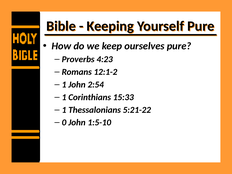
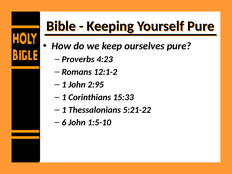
2:54: 2:54 -> 2:95
0: 0 -> 6
